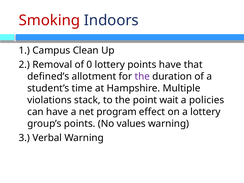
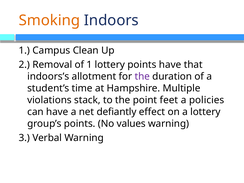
Smoking colour: red -> orange
of 0: 0 -> 1
defined’s: defined’s -> indoors’s
wait: wait -> feet
program: program -> defiantly
